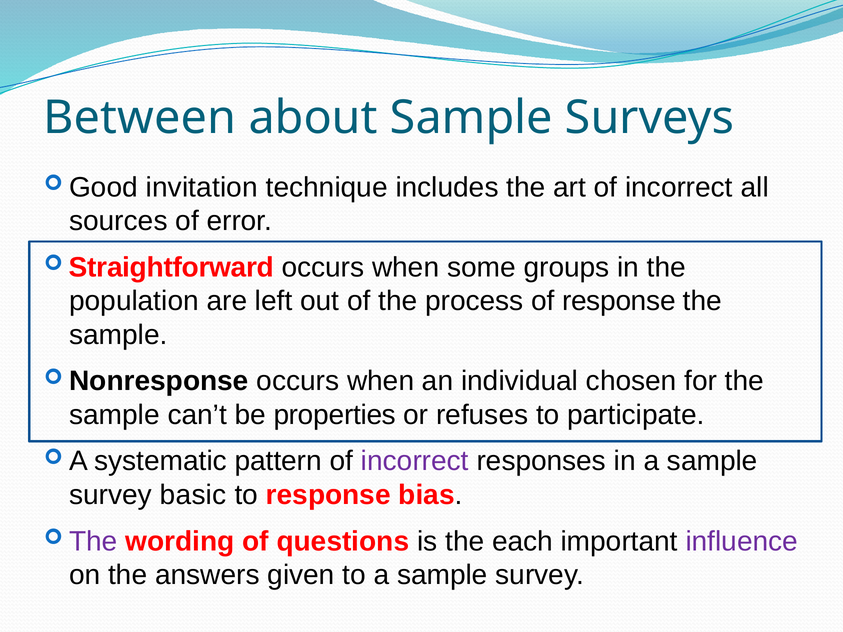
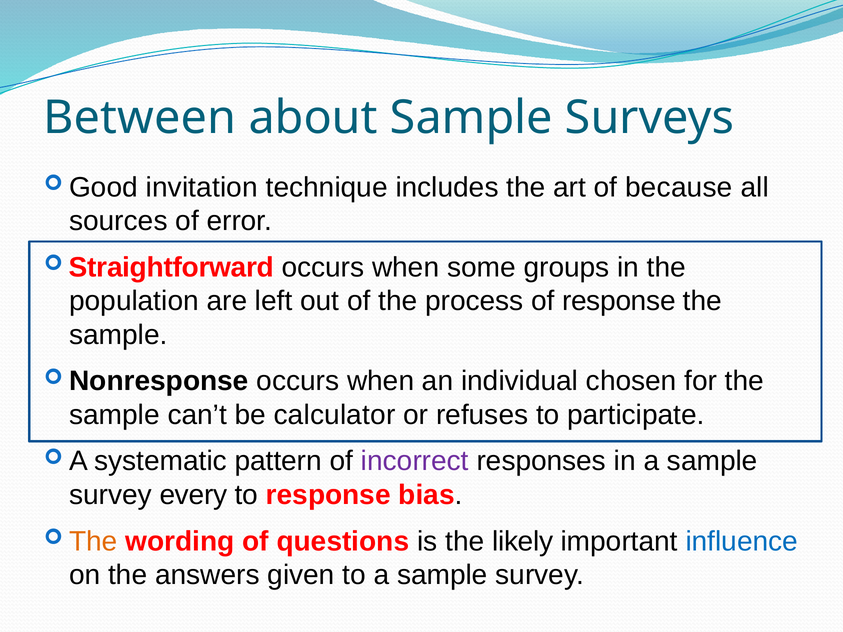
art of incorrect: incorrect -> because
properties: properties -> calculator
basic: basic -> every
The at (93, 541) colour: purple -> orange
each: each -> likely
influence colour: purple -> blue
